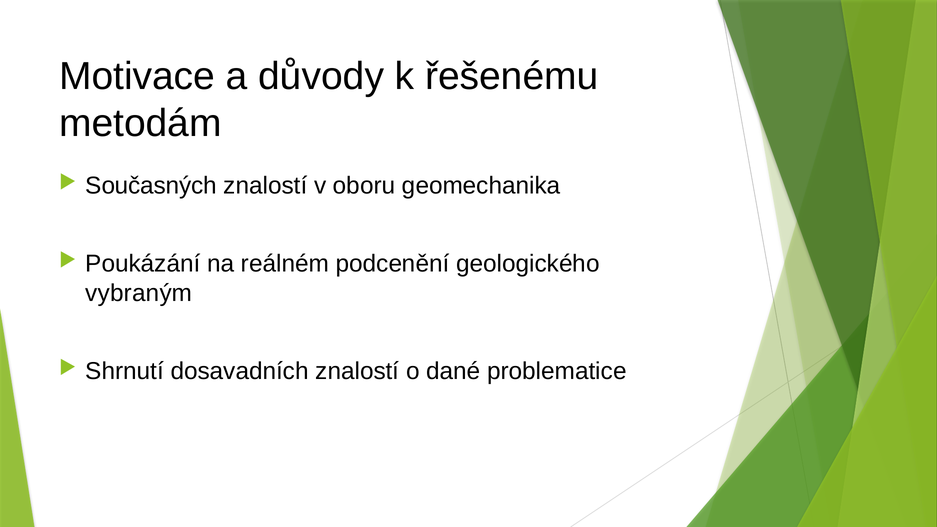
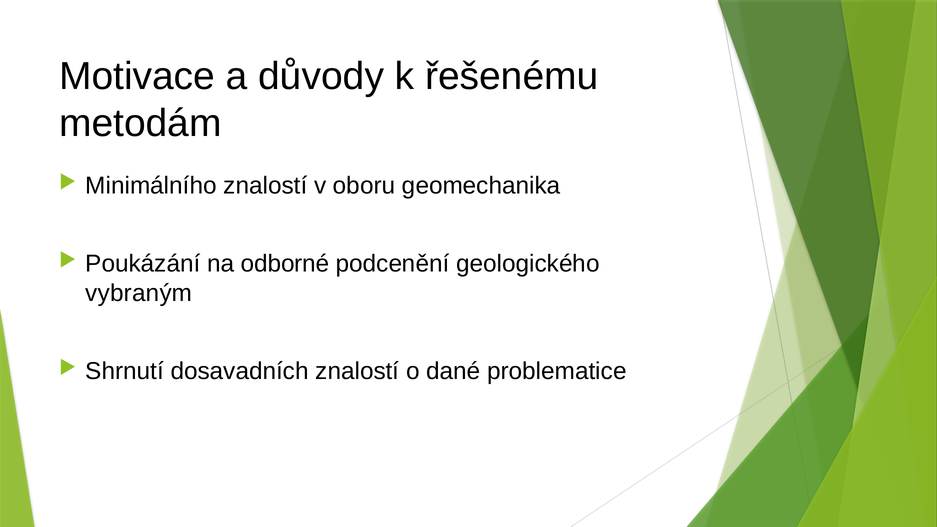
Současných: Současných -> Minimálního
reálném: reálném -> odborné
